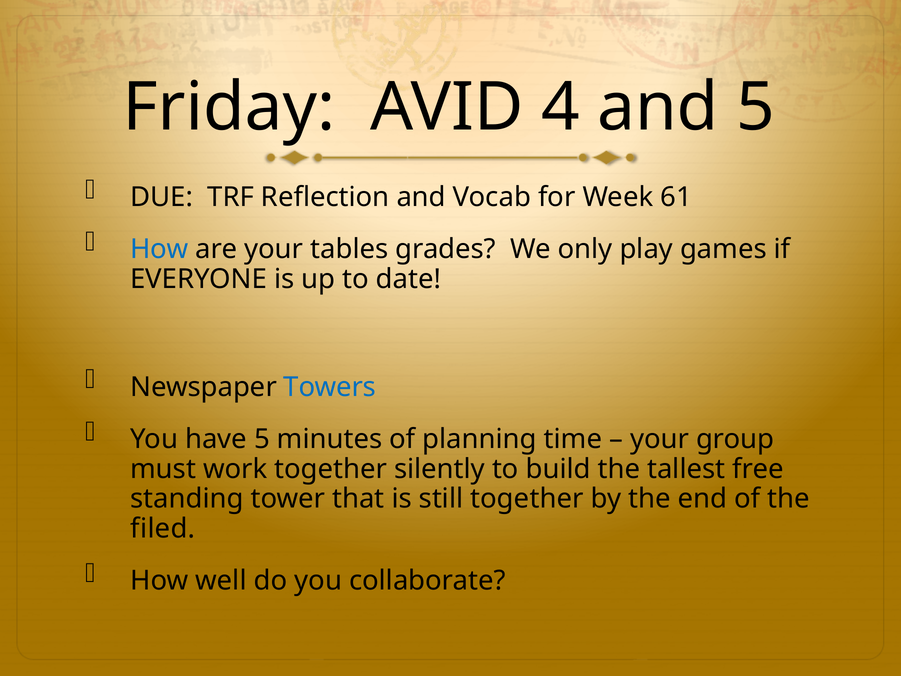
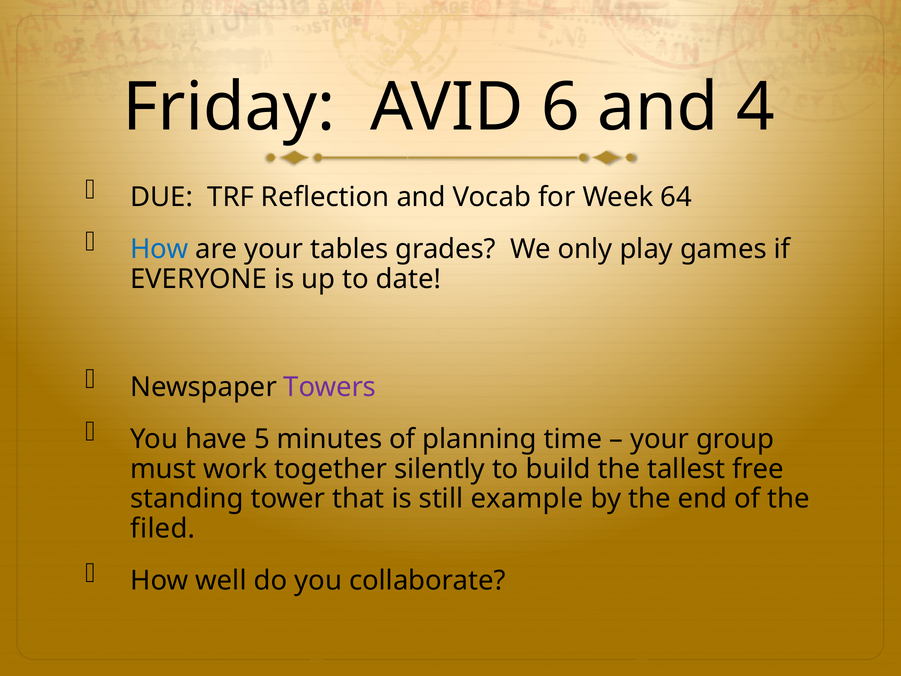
4: 4 -> 6
and 5: 5 -> 4
61: 61 -> 64
Towers colour: blue -> purple
still together: together -> example
